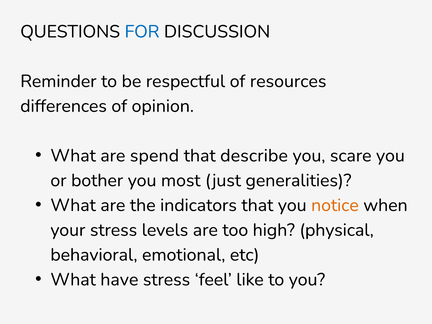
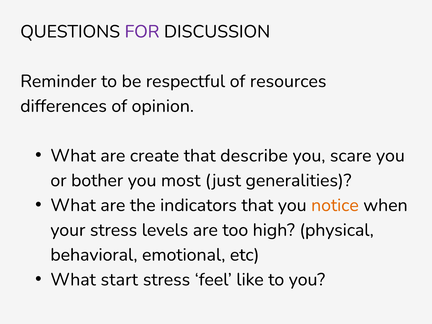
FOR colour: blue -> purple
spend: spend -> create
have: have -> start
